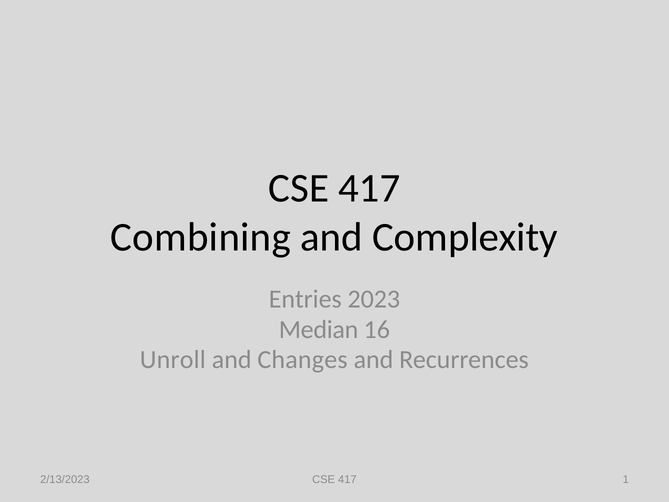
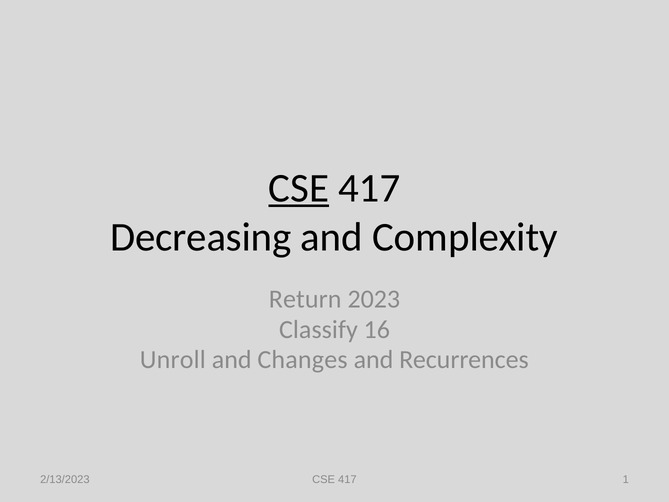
CSE at (299, 188) underline: none -> present
Combining: Combining -> Decreasing
Entries: Entries -> Return
Median: Median -> Classify
